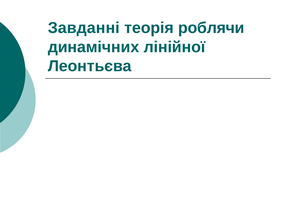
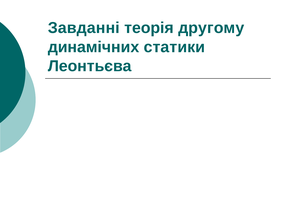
роблячи: роблячи -> другому
лінійної: лінійної -> статики
